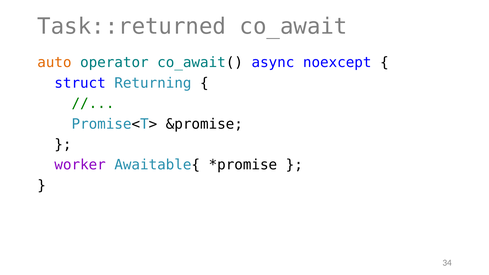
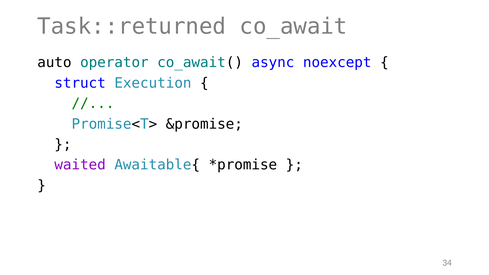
auto colour: orange -> black
Returning: Returning -> Execution
worker: worker -> waited
